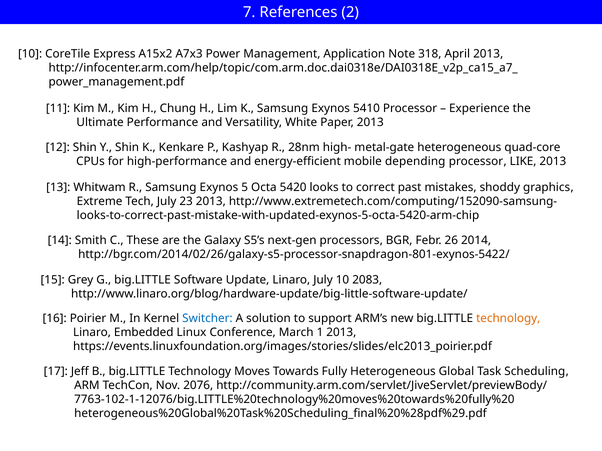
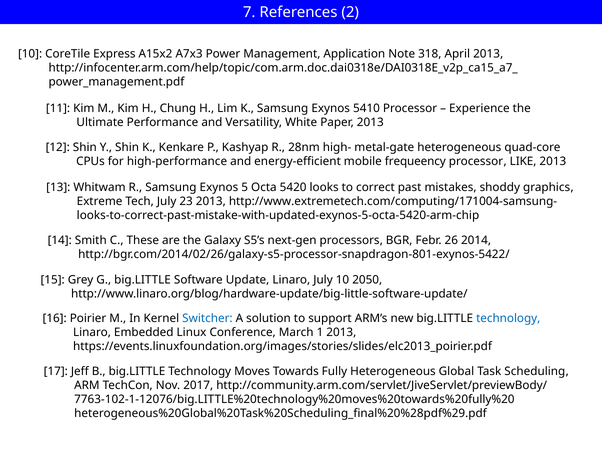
depending: depending -> frequeency
http://www.extremetech.com/computing/152090-samsung-: http://www.extremetech.com/computing/152090-samsung- -> http://www.extremetech.com/computing/171004-samsung-
2083: 2083 -> 2050
technology at (508, 319) colour: orange -> blue
2076: 2076 -> 2017
